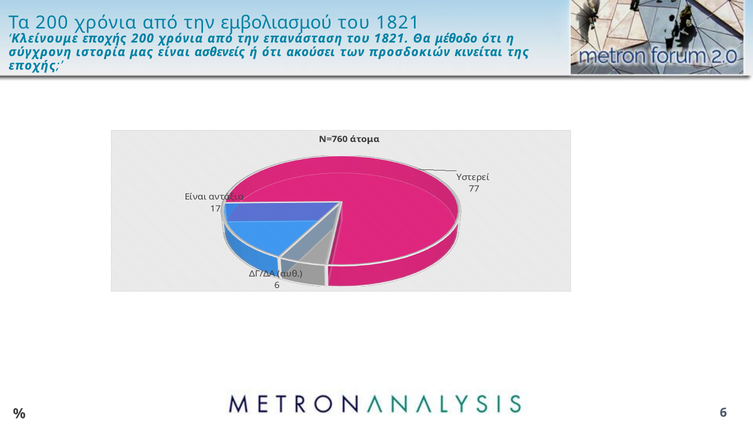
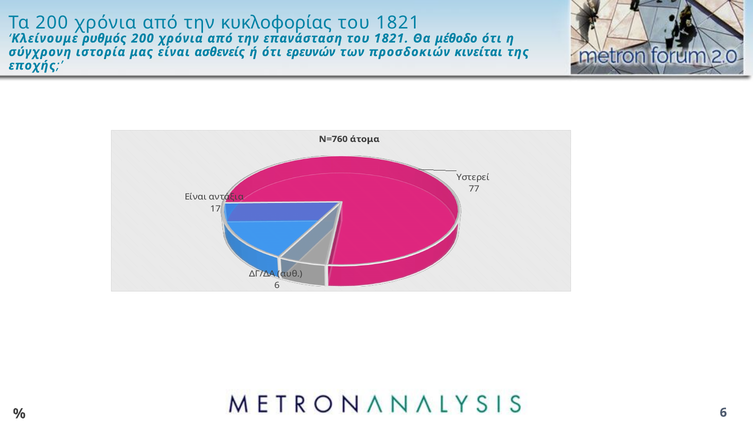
εμβολιασμού: εμβολιασμού -> κυκλοφορίας
Κλείνουμε εποχής: εποχής -> ρυθμός
ακούσει: ακούσει -> ερευνών
